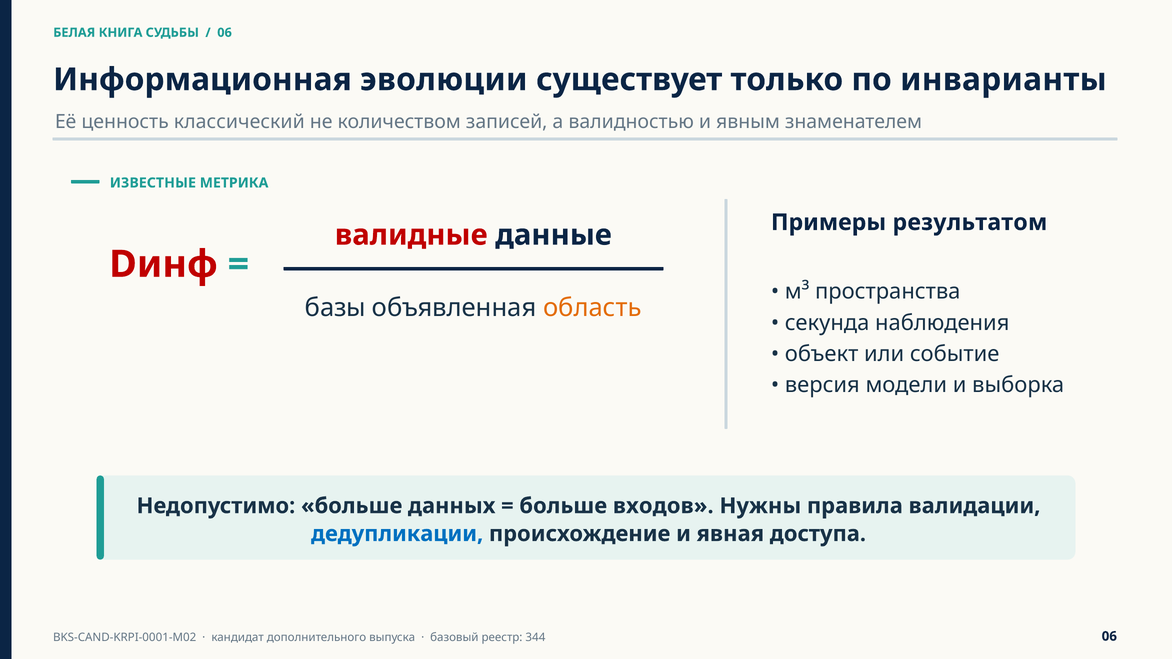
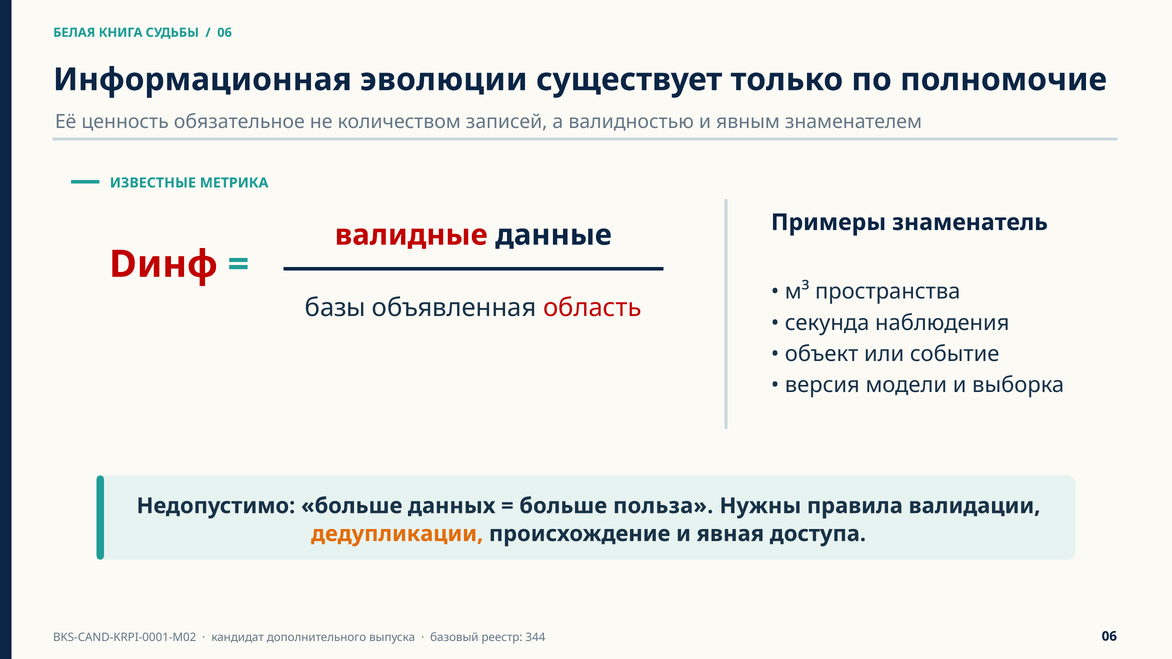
инварианты: инварианты -> полномочие
классический: классический -> обязательное
результатом: результатом -> знаменатель
область colour: orange -> red
входов: входов -> польза
дедупликации colour: blue -> orange
